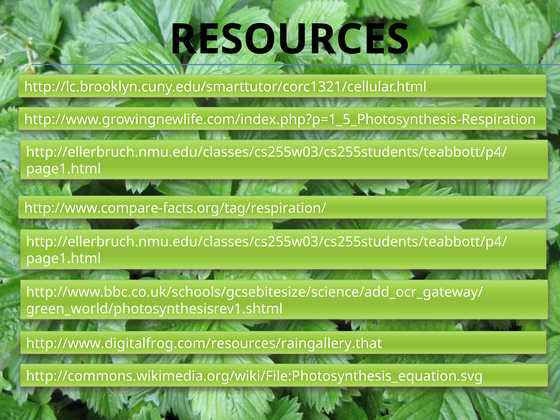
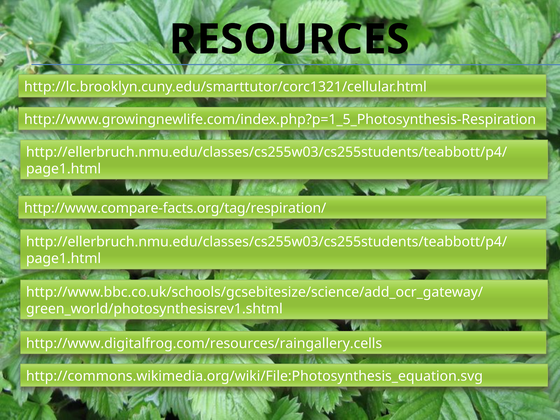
http://www.digitalfrog.com/resources/raingallery.that: http://www.digitalfrog.com/resources/raingallery.that -> http://www.digitalfrog.com/resources/raingallery.cells
